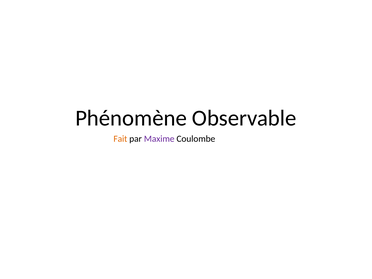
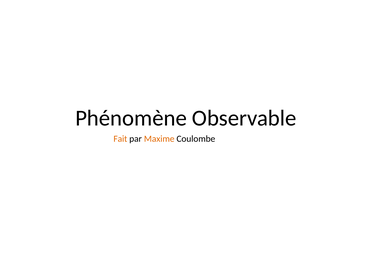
Maxime colour: purple -> orange
